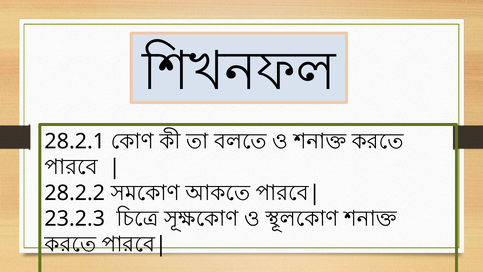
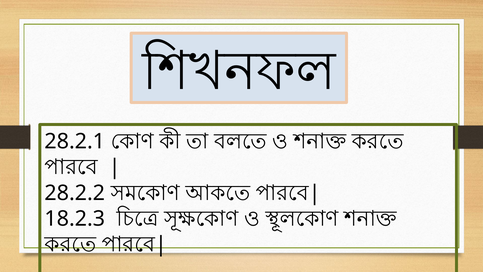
23.2.3: 23.2.3 -> 18.2.3
